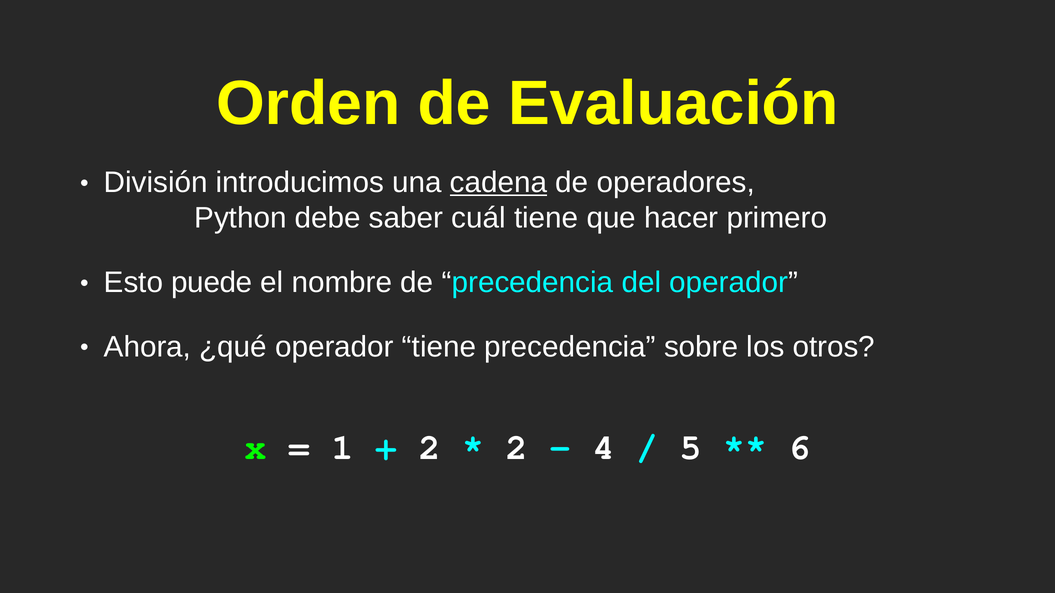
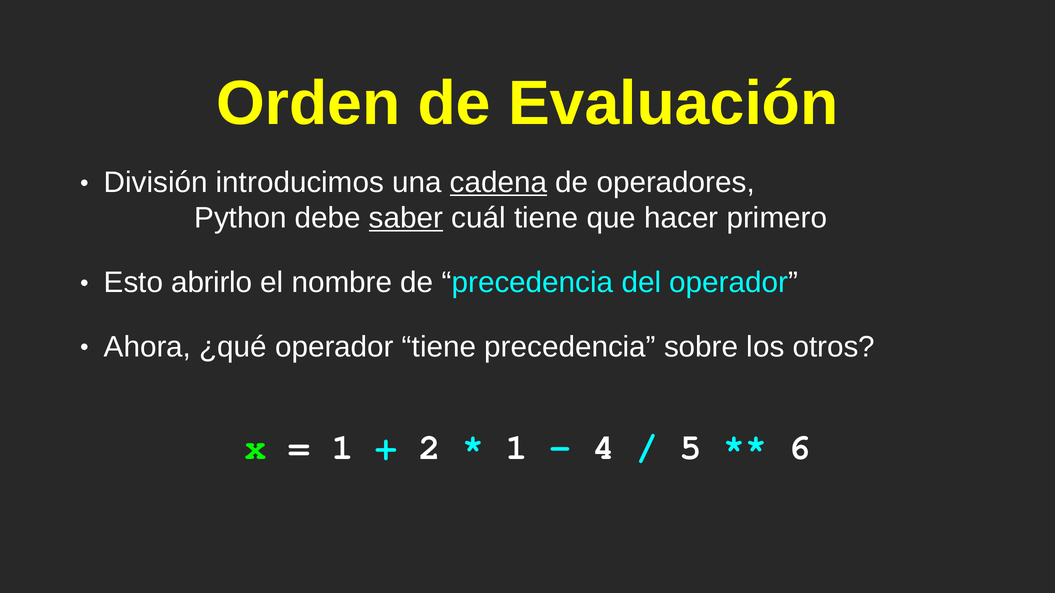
saber underline: none -> present
puede: puede -> abrirlo
2 at (517, 448): 2 -> 1
